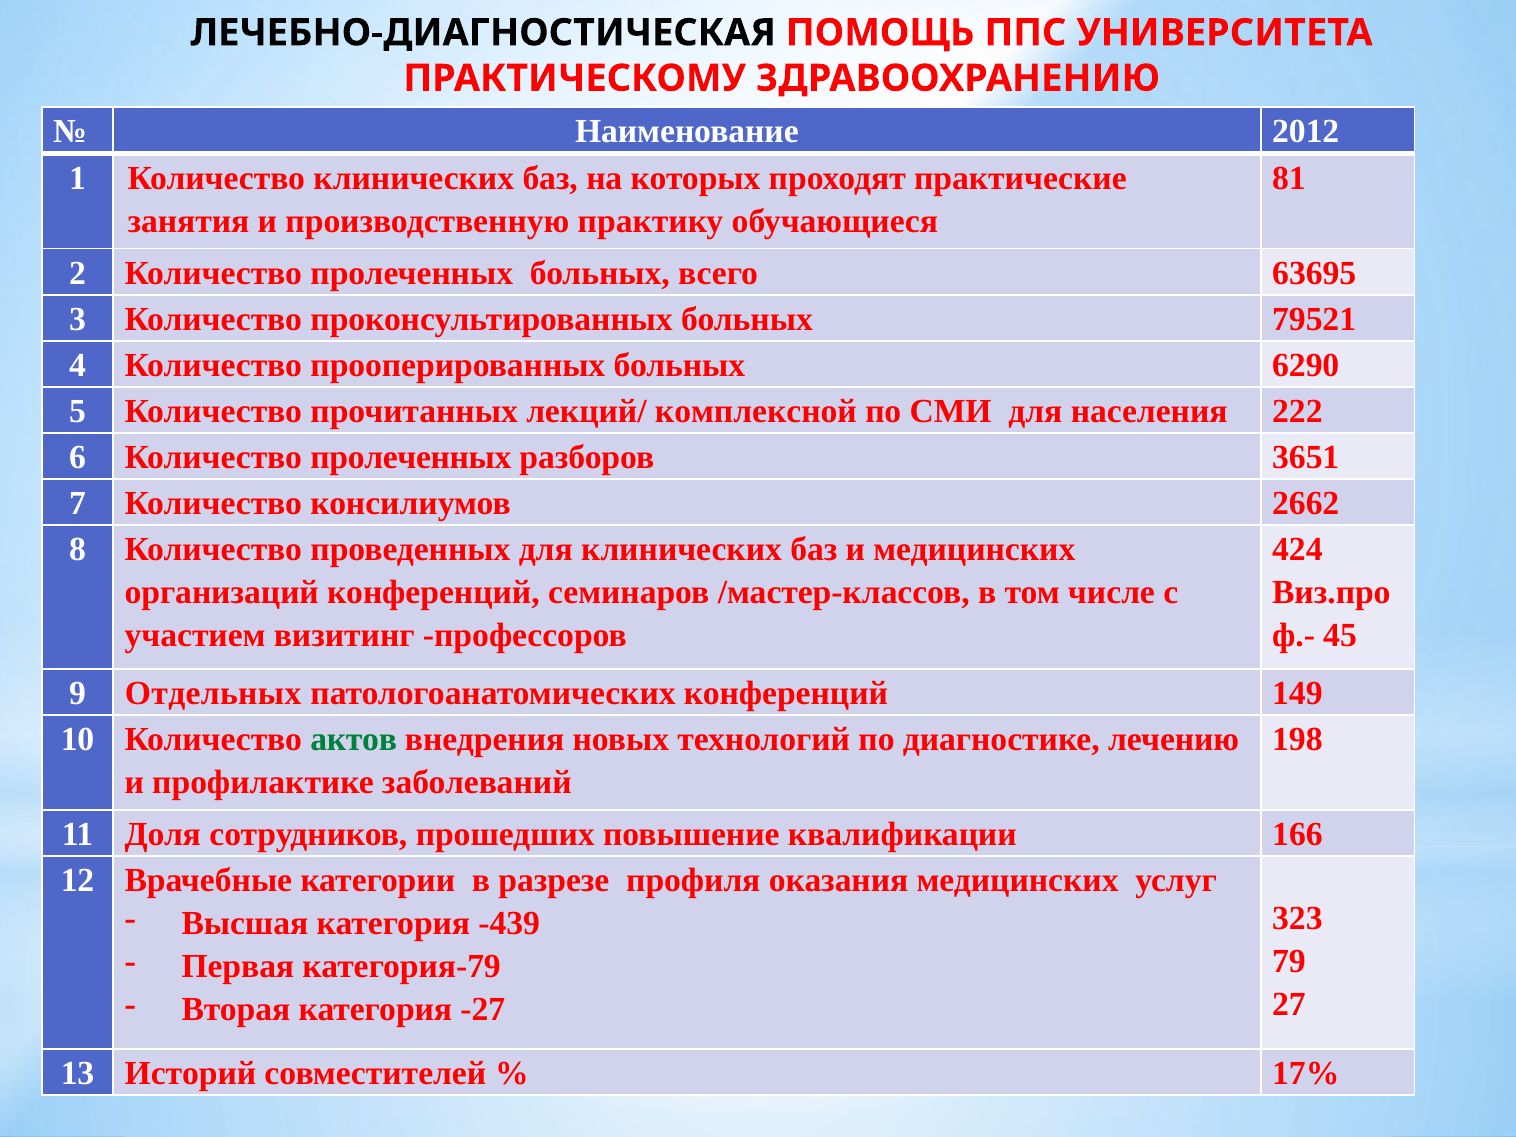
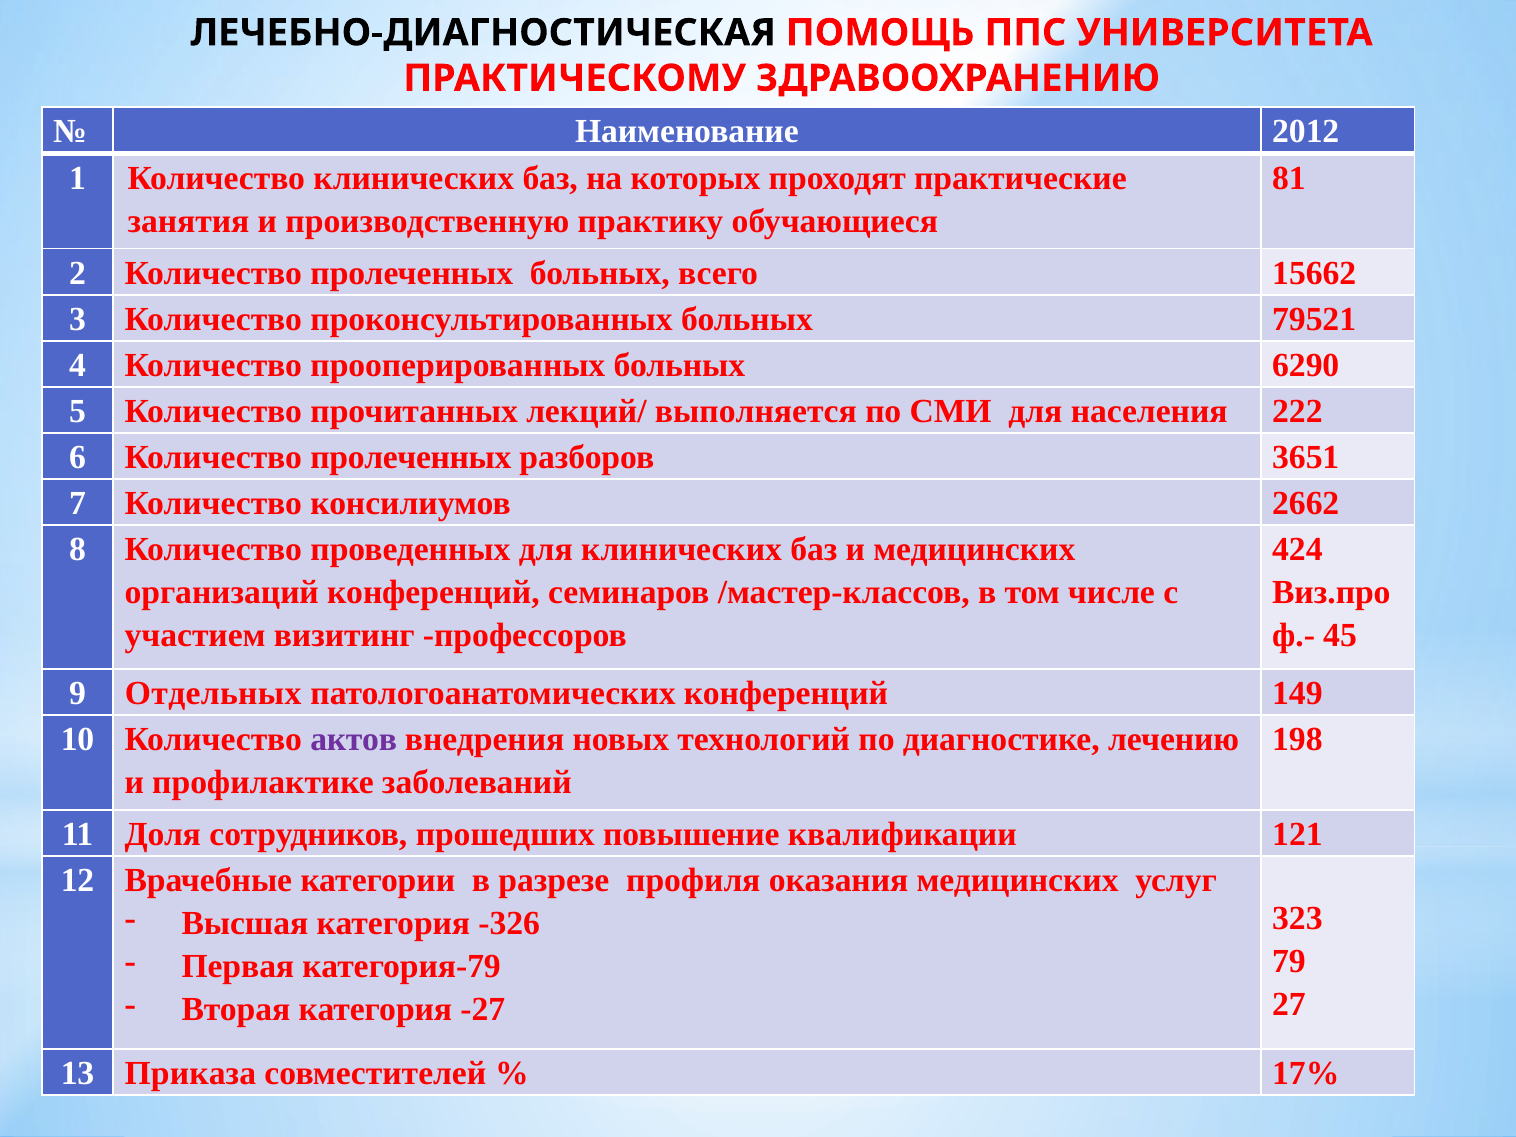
63695: 63695 -> 15662
комплексной: комплексной -> выполняется
актов colour: green -> purple
166: 166 -> 121
-439: -439 -> -326
Историй: Историй -> Приказа
